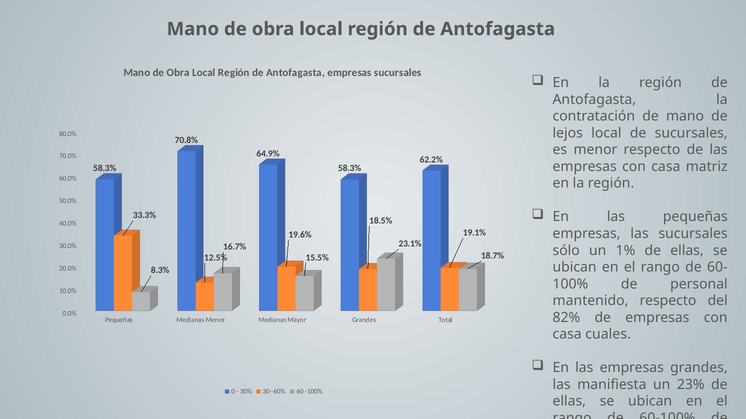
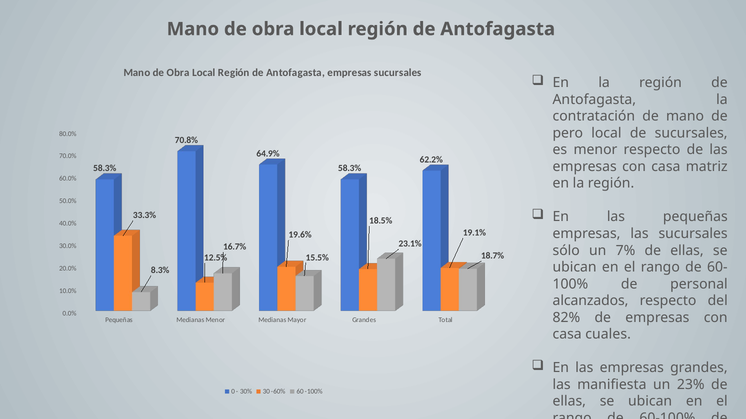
lejos: lejos -> pero
1%: 1% -> 7%
mantenido: mantenido -> alcanzados
